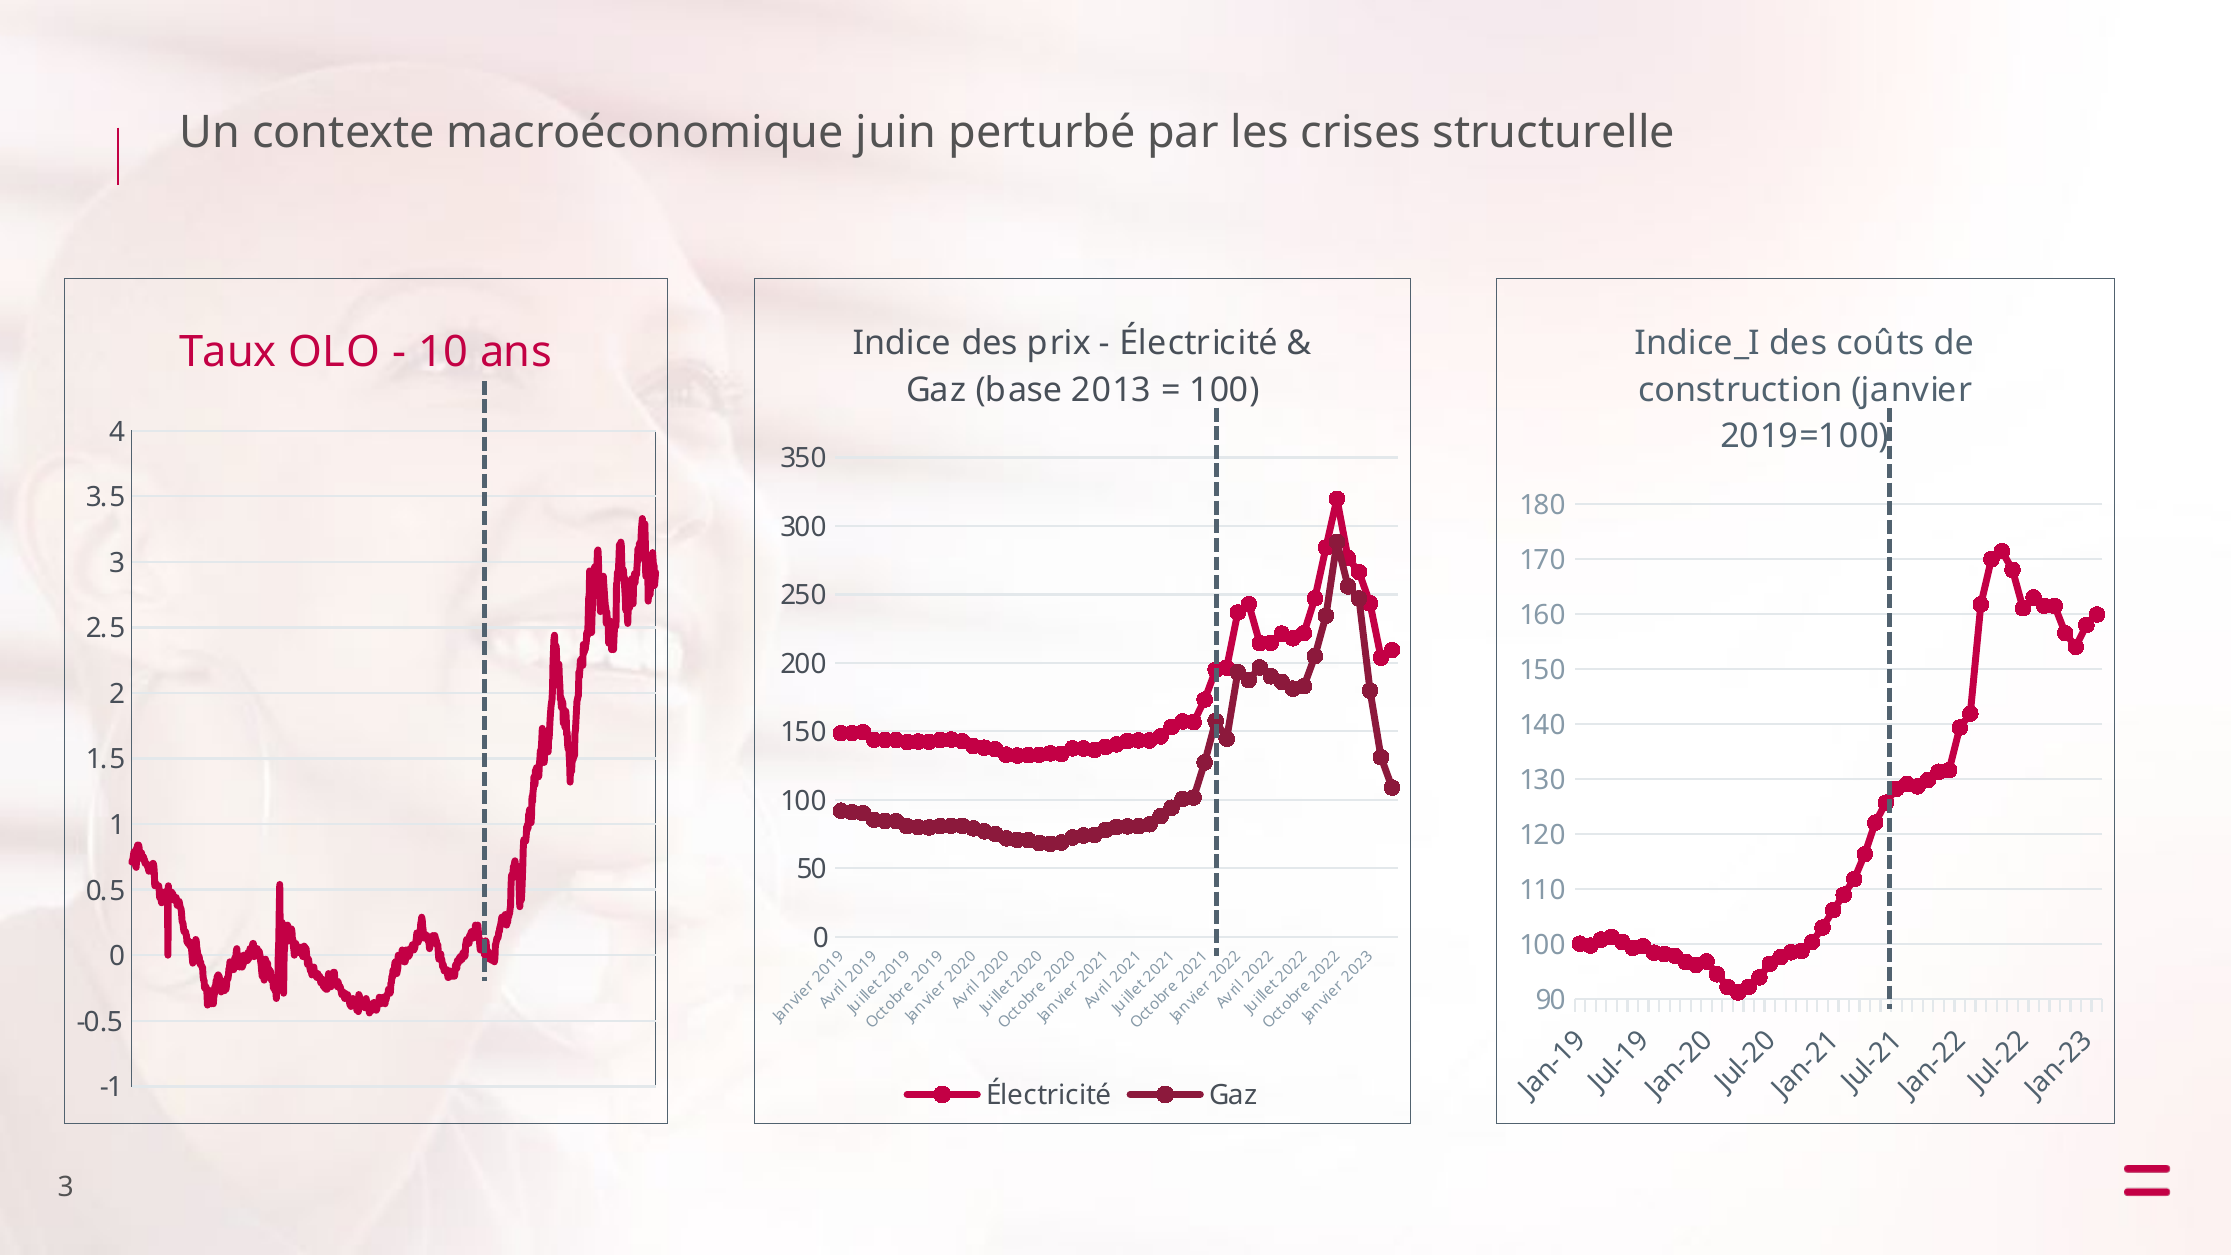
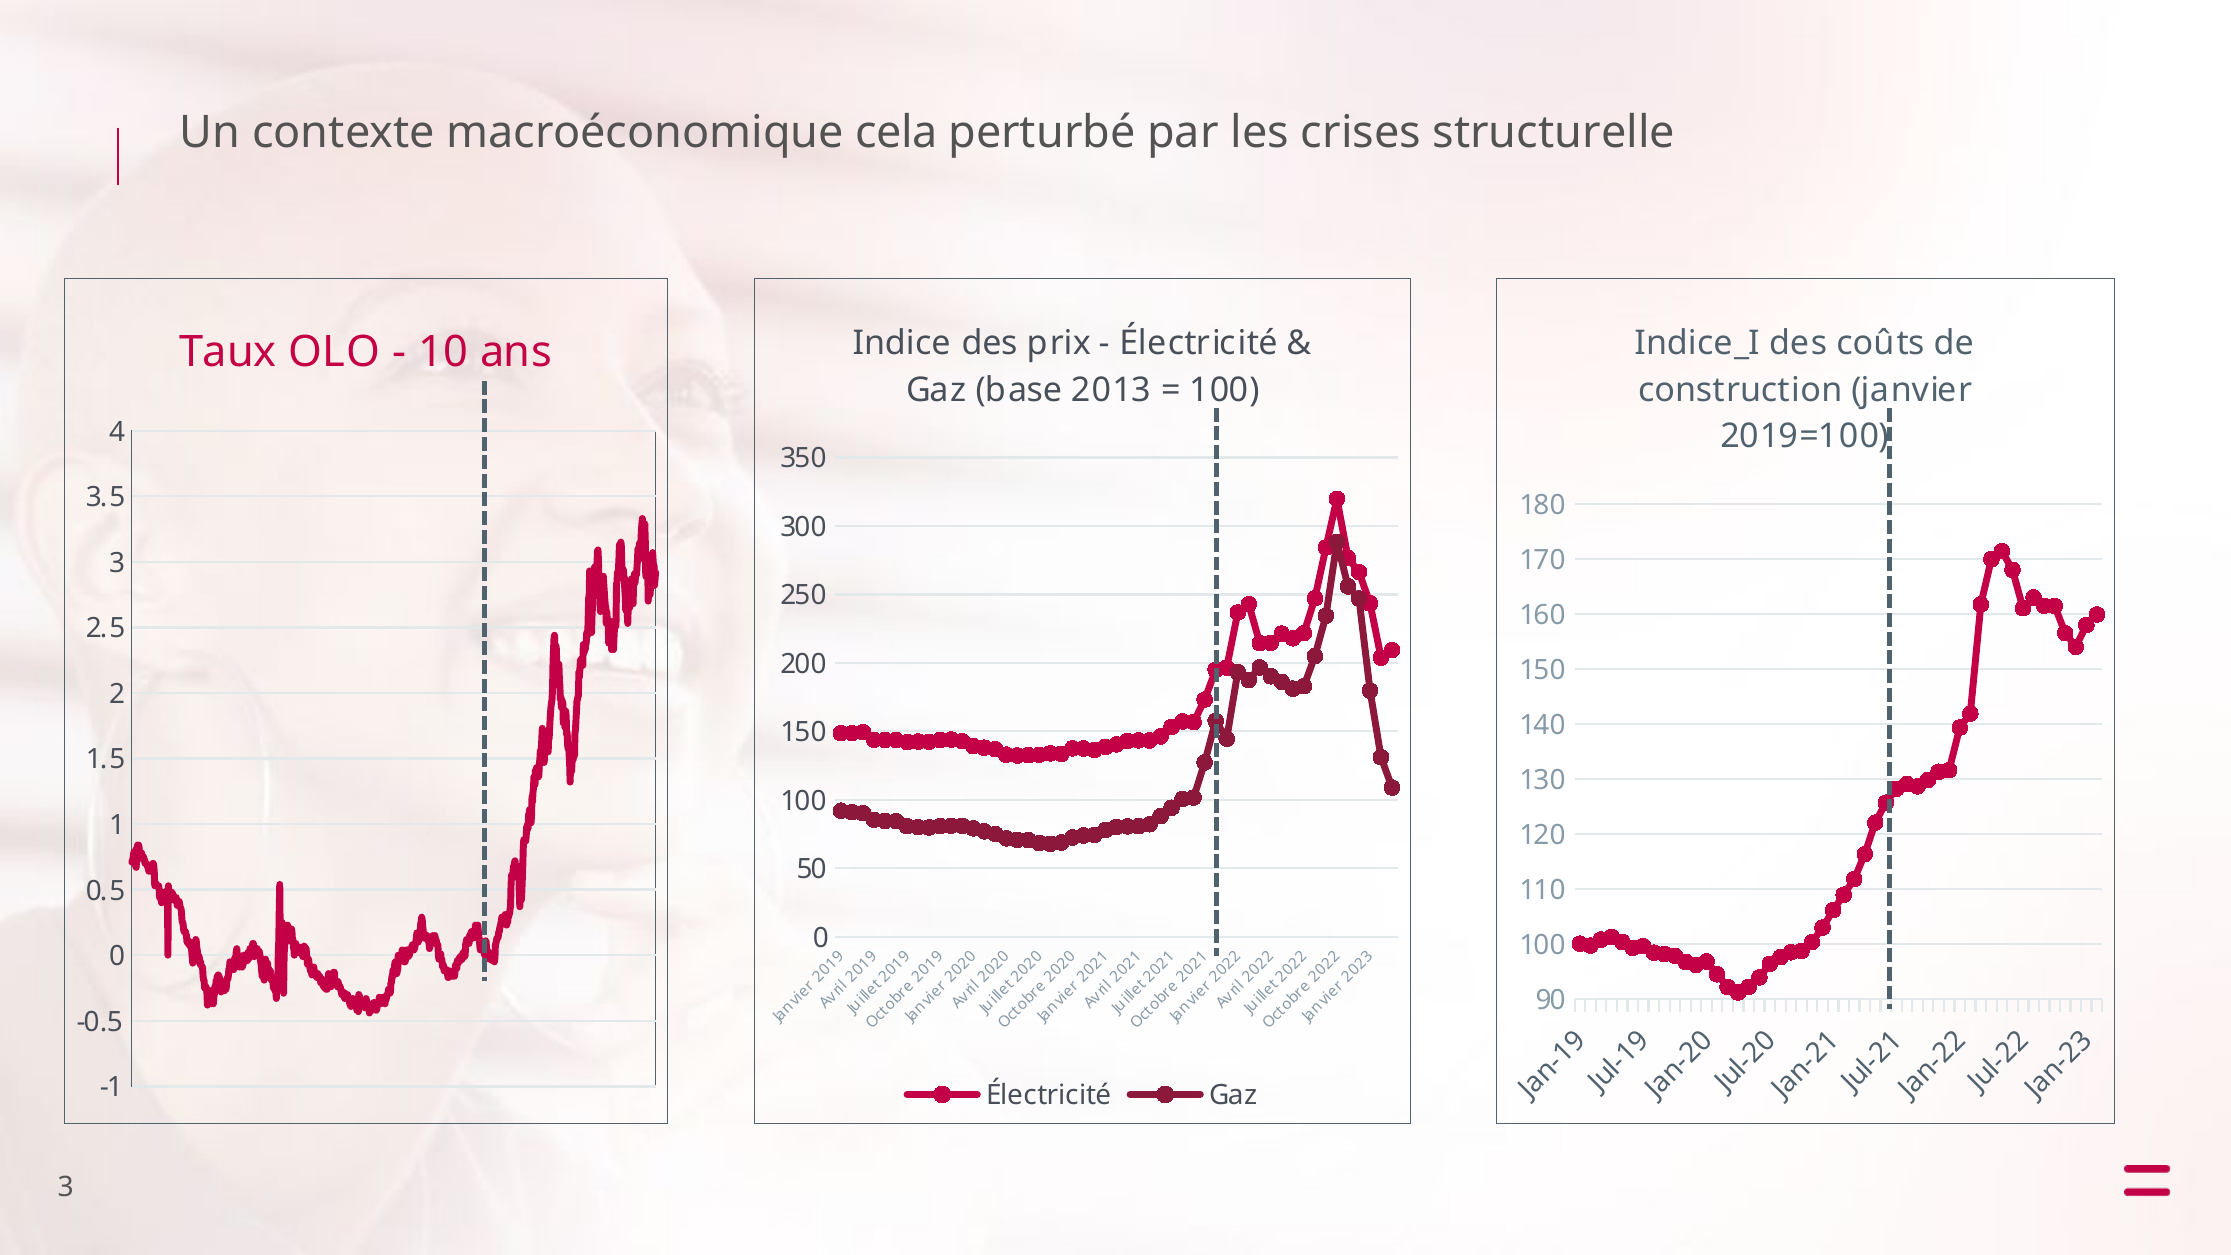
juin: juin -> cela
